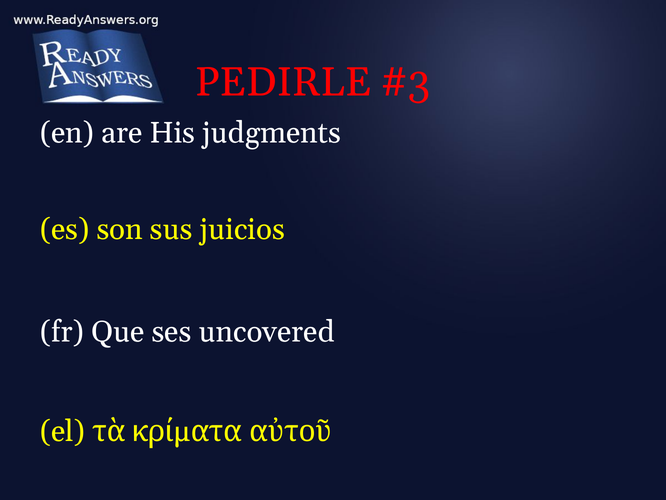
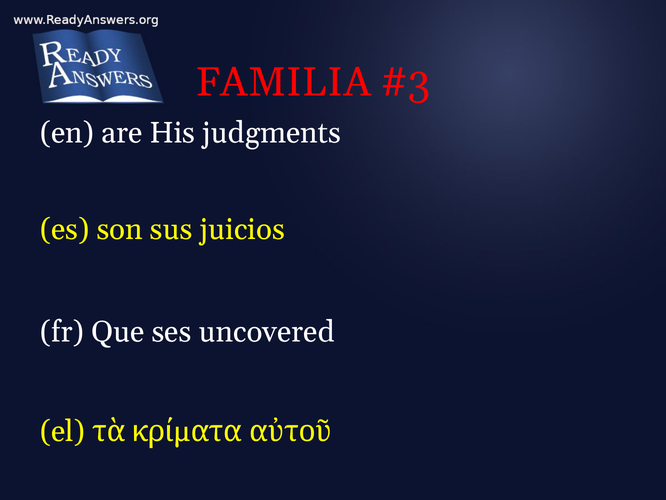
PEDIRLE: PEDIRLE -> FAMILIA
